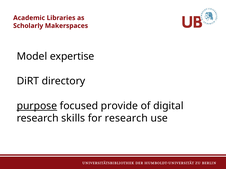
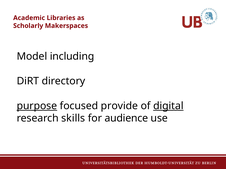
expertise: expertise -> including
digital underline: none -> present
for research: research -> audience
